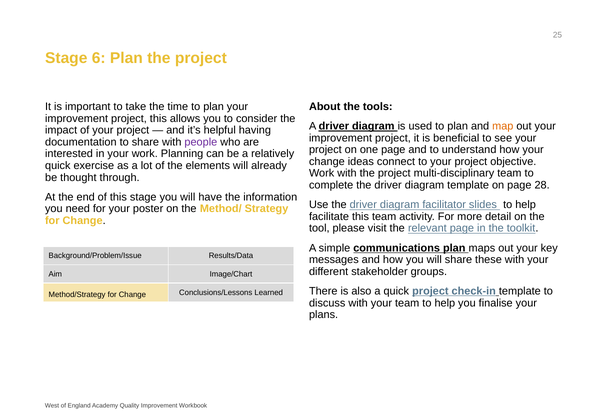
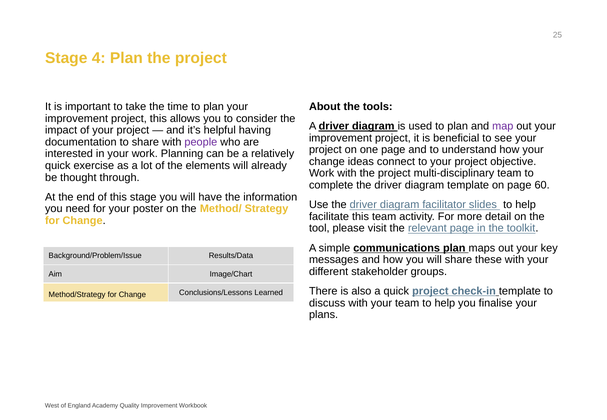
6: 6 -> 4
map colour: orange -> purple
28: 28 -> 60
